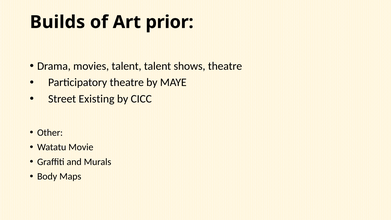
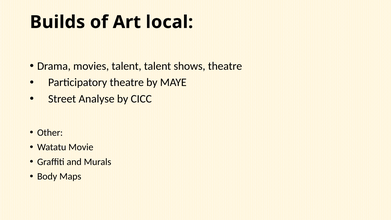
prior: prior -> local
Existing: Existing -> Analyse
